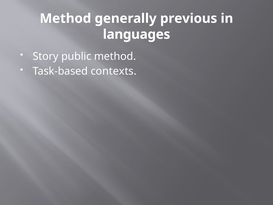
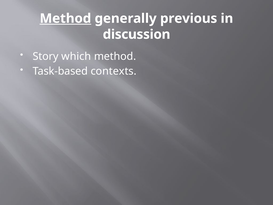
Method at (65, 18) underline: none -> present
languages: languages -> discussion
public: public -> which
